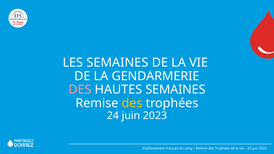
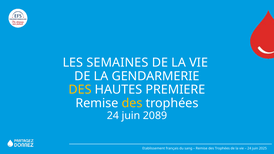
DES at (80, 90) colour: pink -> yellow
HAUTES SEMAINES: SEMAINES -> PREMIERE
2023: 2023 -> 2089
